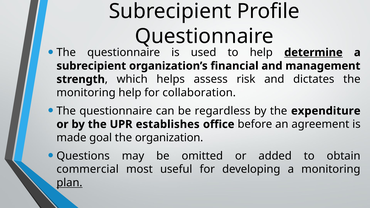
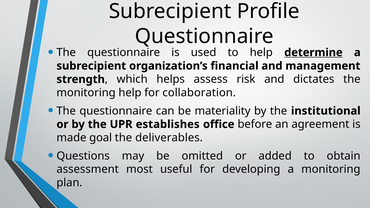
regardless: regardless -> materiality
expenditure: expenditure -> institutional
organization: organization -> deliverables
commercial: commercial -> assessment
plan underline: present -> none
